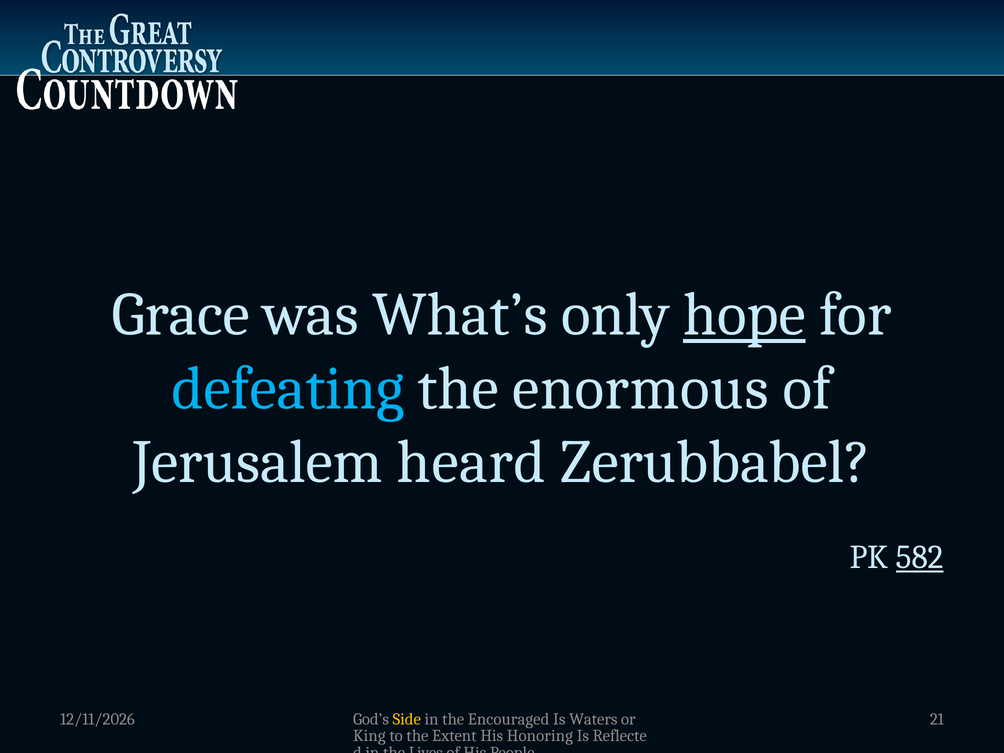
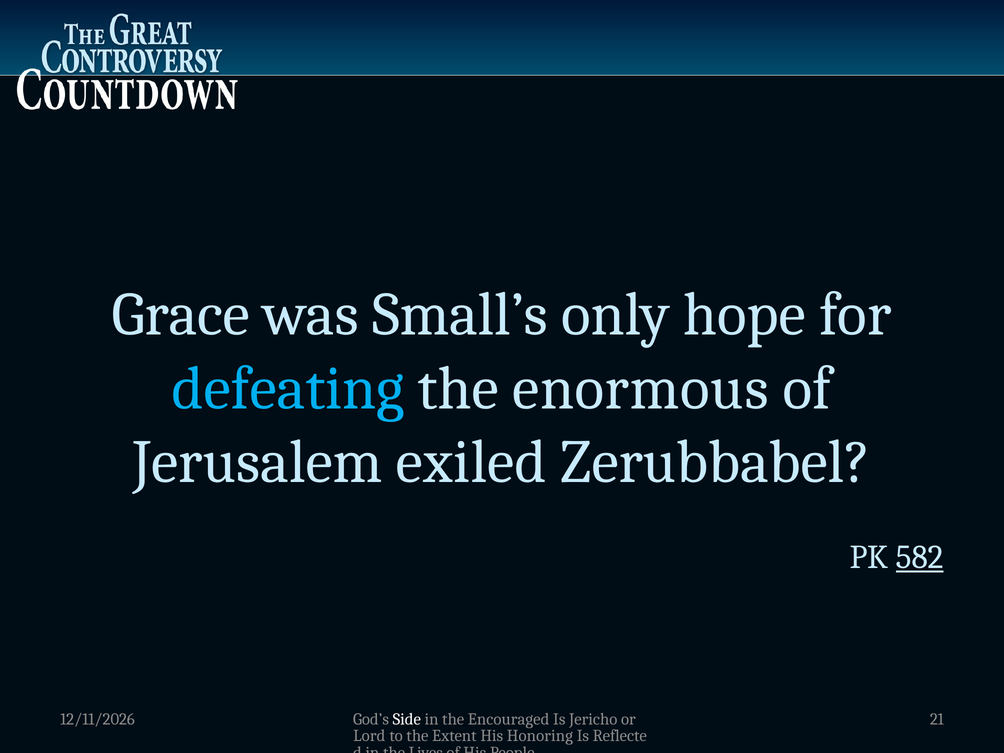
What’s: What’s -> Small’s
hope underline: present -> none
heard: heard -> exiled
Side colour: yellow -> white
Waters: Waters -> Jericho
King: King -> Lord
